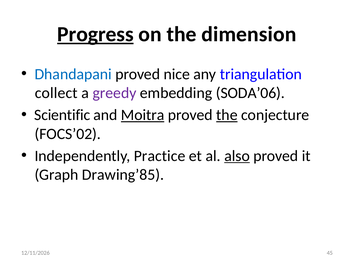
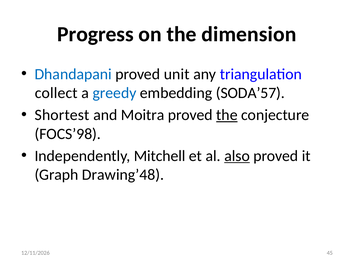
Progress underline: present -> none
nice: nice -> unit
greedy colour: purple -> blue
SODA’06: SODA’06 -> SODA’57
Scientific: Scientific -> Shortest
Moitra underline: present -> none
FOCS’02: FOCS’02 -> FOCS’98
Practice: Practice -> Mitchell
Drawing’85: Drawing’85 -> Drawing’48
